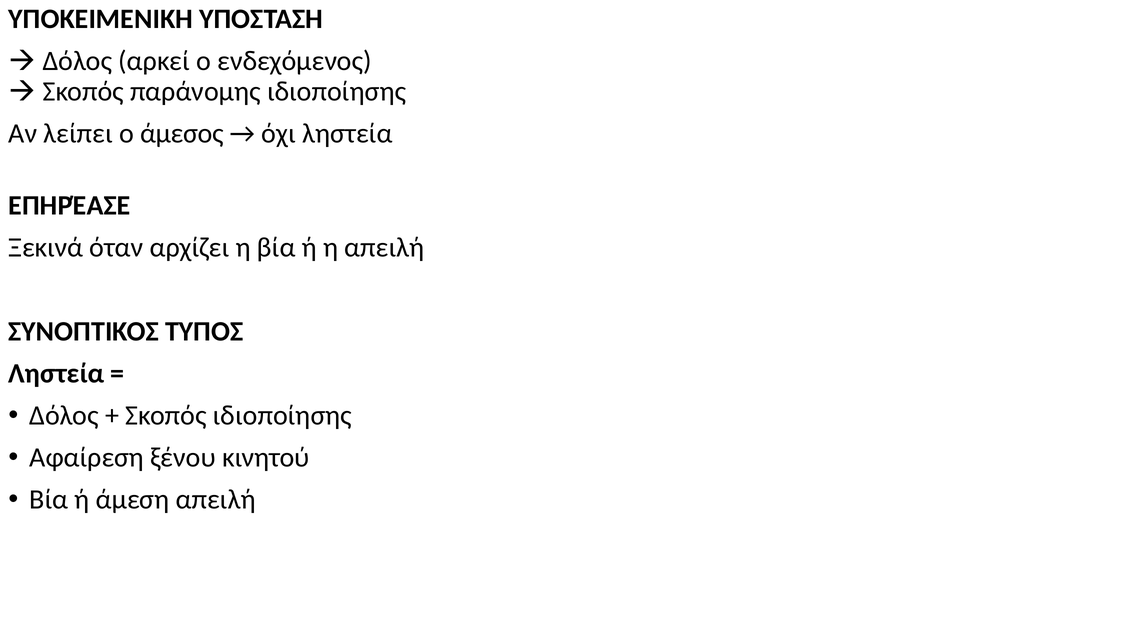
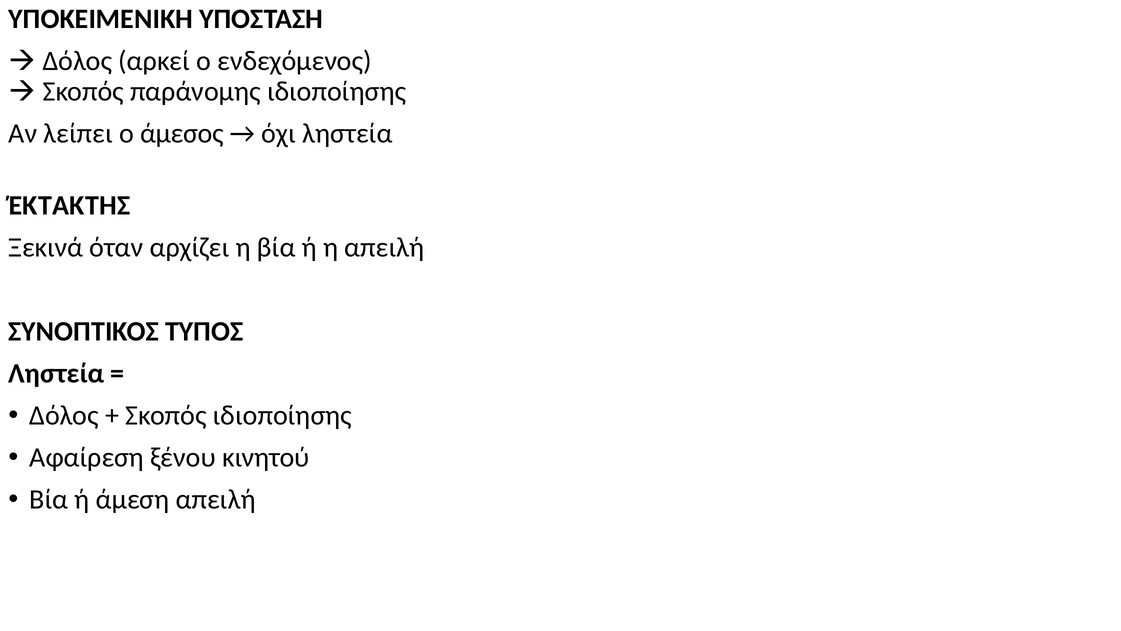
ΕΠΗΡΈΑΣΕ: ΕΠΗΡΈΑΣΕ -> ΈΚΤΑΚΤΗΣ
